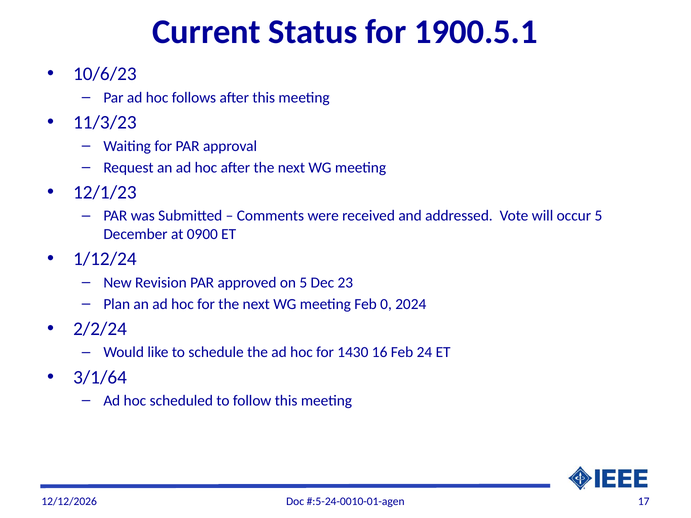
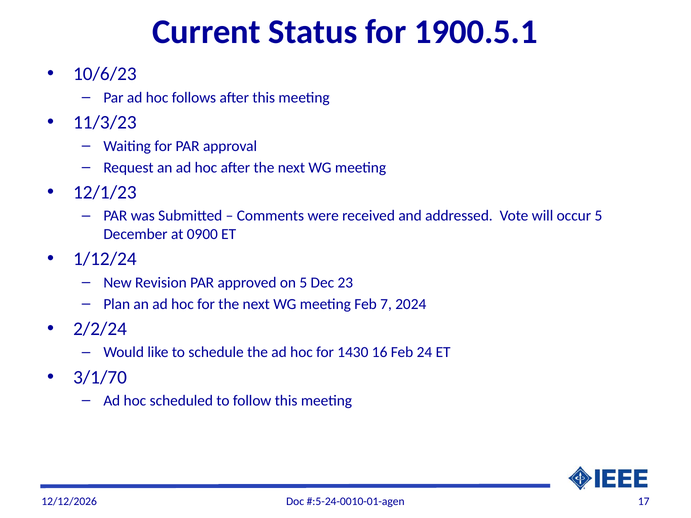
0: 0 -> 7
3/1/64: 3/1/64 -> 3/1/70
